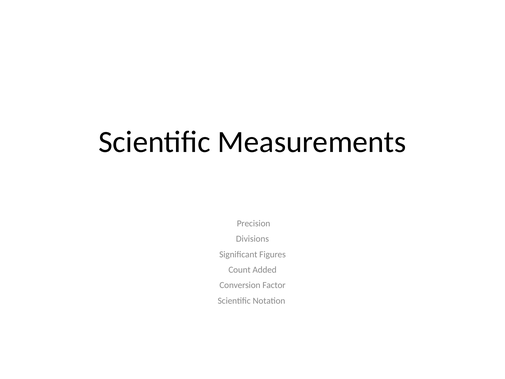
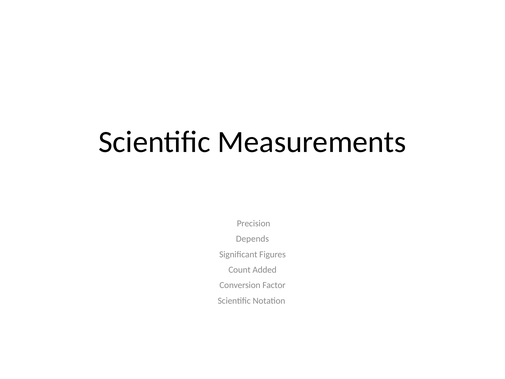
Divisions: Divisions -> Depends
